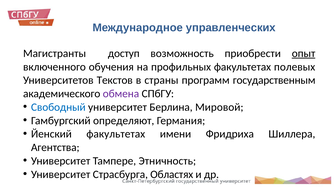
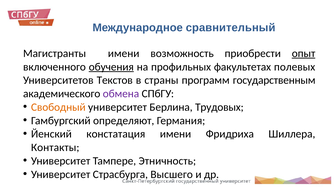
управленческих: управленческих -> сравнительный
Магистранты доступ: доступ -> имени
обучения underline: none -> present
Свободный colour: blue -> orange
Мировой: Мировой -> Трудовых
Йенский факультетах: факультетах -> констатация
Агентства: Агентства -> Контакты
Областях: Областях -> Высшего
